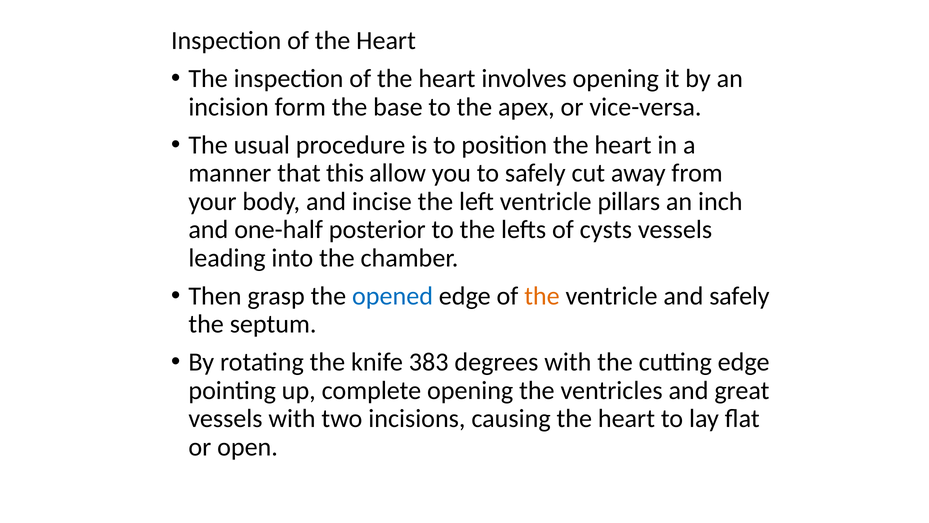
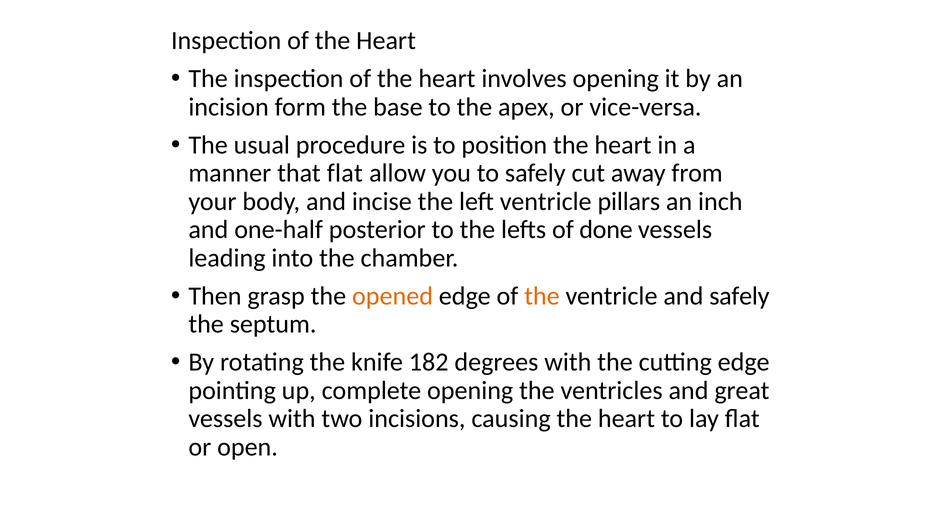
that this: this -> flat
cysts: cysts -> done
opened colour: blue -> orange
383: 383 -> 182
